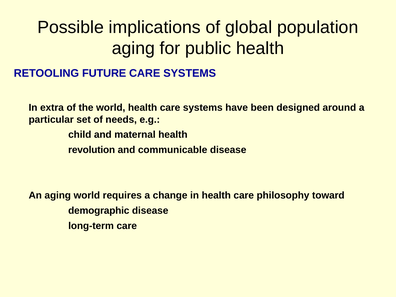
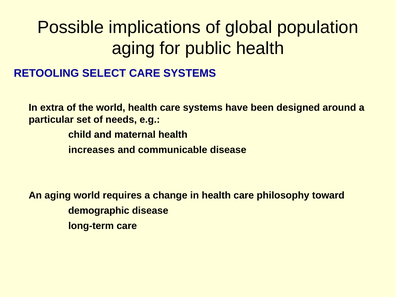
FUTURE: FUTURE -> SELECT
revolution: revolution -> increases
